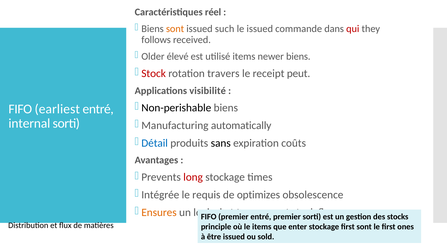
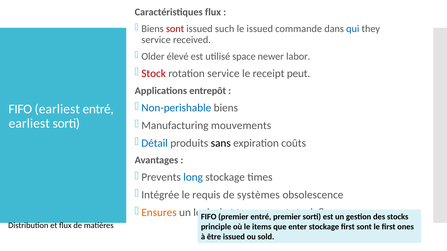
Caractéristiques réel: réel -> flux
sont at (175, 29) colour: orange -> red
qui colour: red -> blue
follows at (156, 40): follows -> service
utilisé items: items -> space
newer biens: biens -> labor
rotation travers: travers -> service
visibilité: visibilité -> entrepôt
Non-perishable colour: black -> blue
internal at (29, 124): internal -> earliest
automatically: automatically -> mouvements
long colour: red -> blue
optimizes: optimizes -> systèmes
